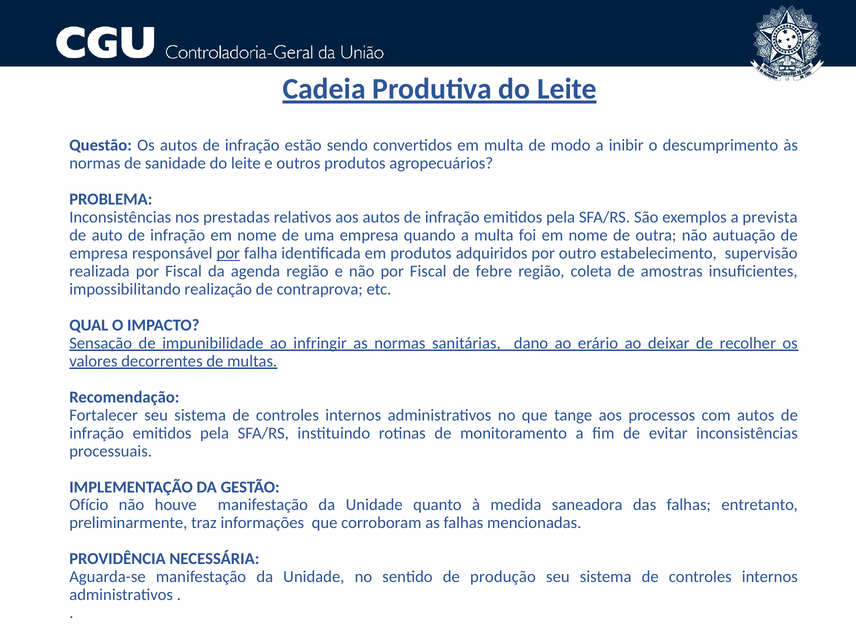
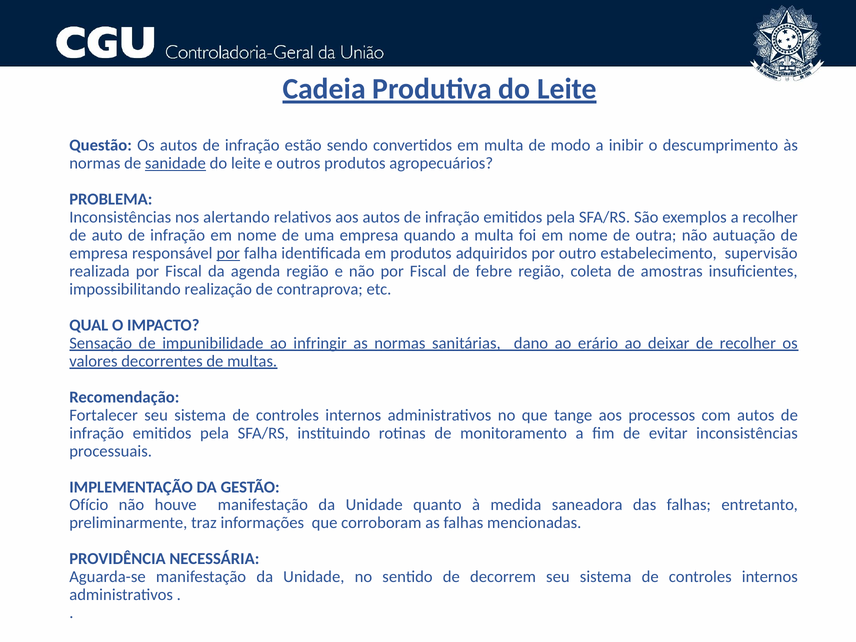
sanidade underline: none -> present
prestadas: prestadas -> alertando
a prevista: prevista -> recolher
produção: produção -> decorrem
